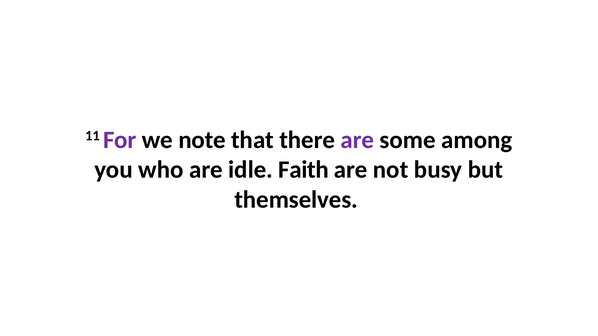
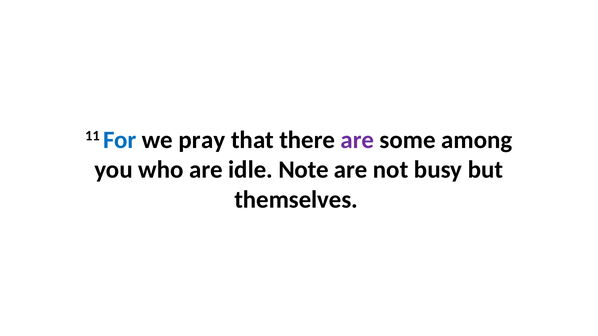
For colour: purple -> blue
note: note -> pray
Faith: Faith -> Note
